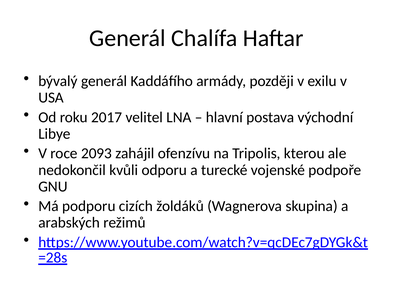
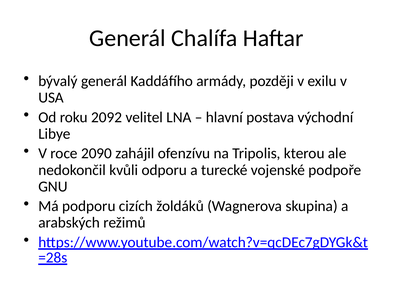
2017: 2017 -> 2092
2093: 2093 -> 2090
